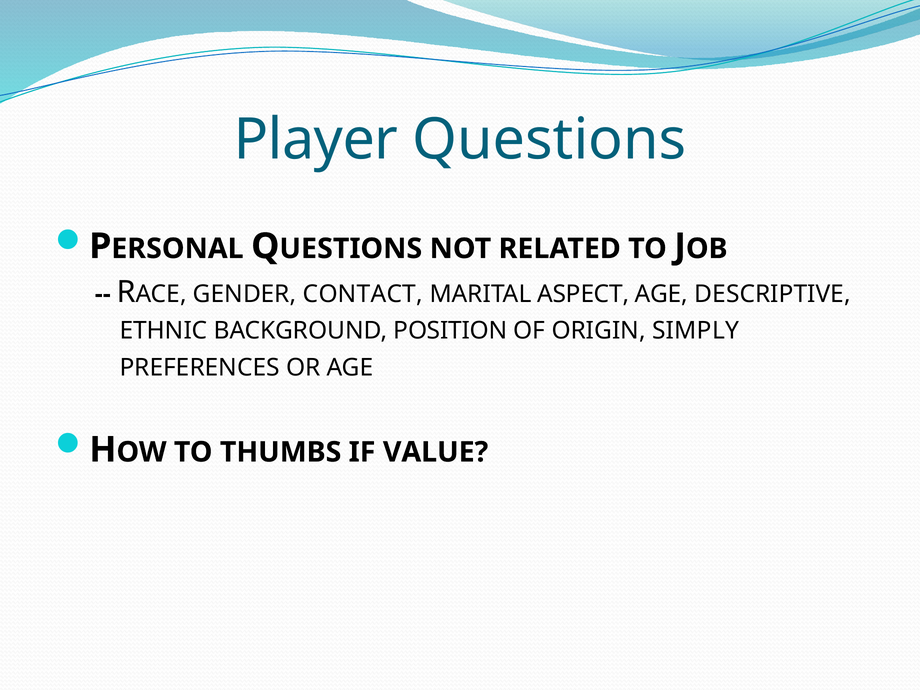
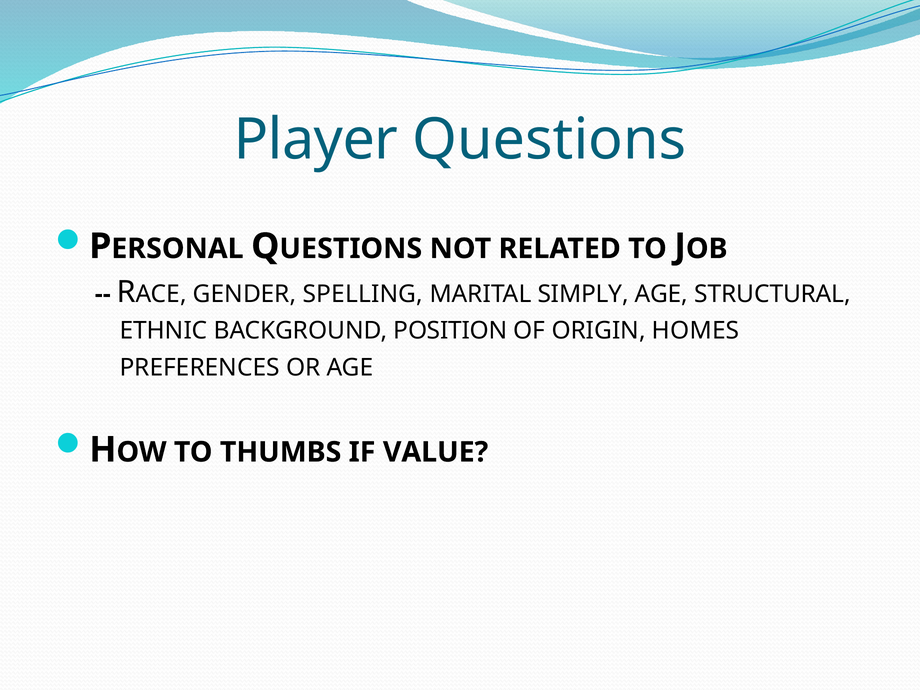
CONTACT: CONTACT -> SPELLING
ASPECT: ASPECT -> SIMPLY
DESCRIPTIVE: DESCRIPTIVE -> STRUCTURAL
SIMPLY: SIMPLY -> HOMES
